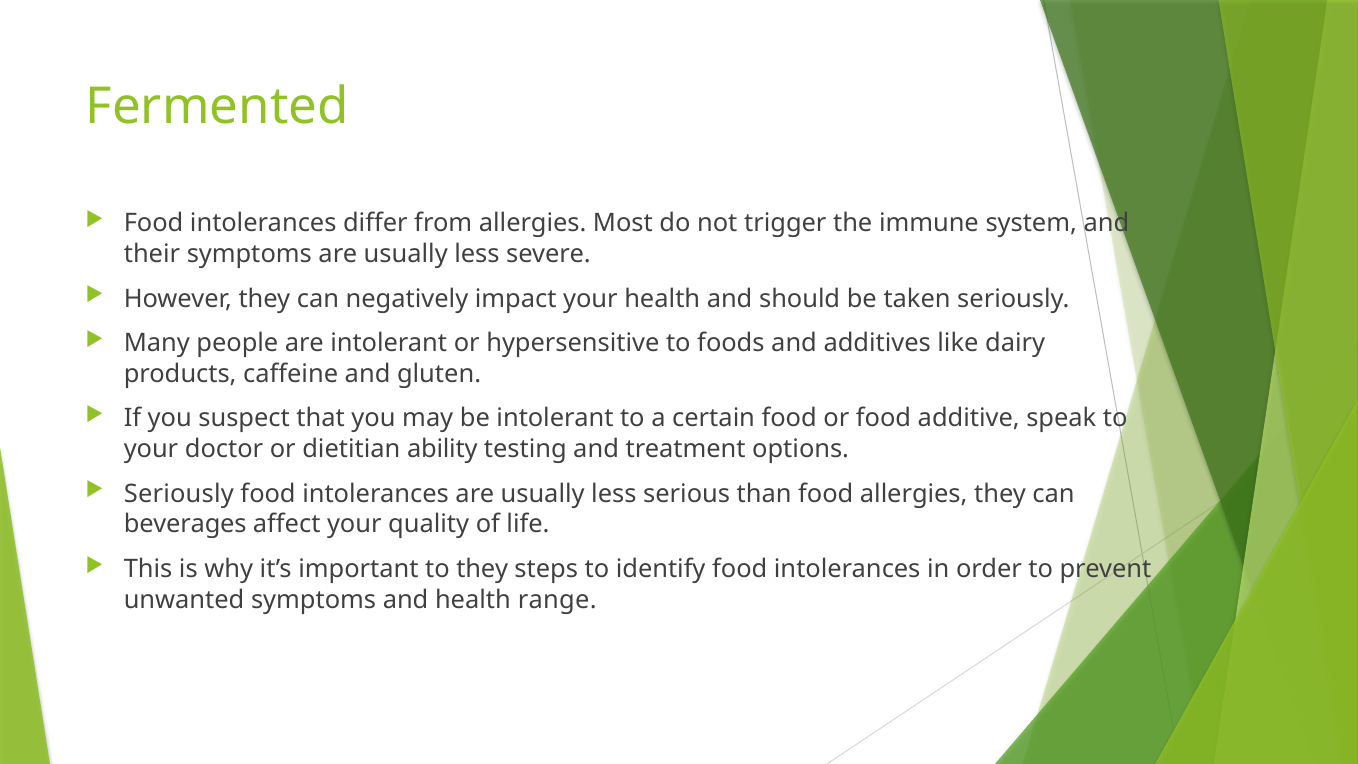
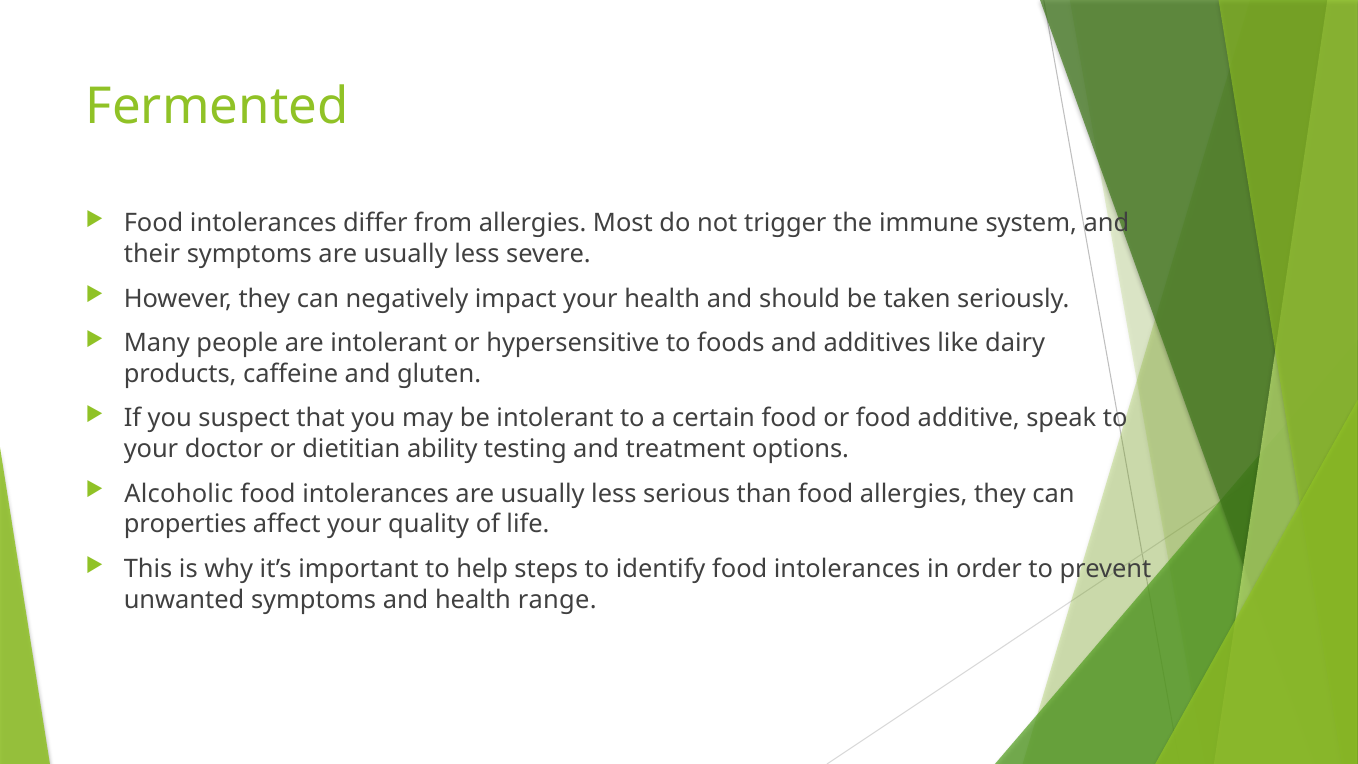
Seriously at (179, 494): Seriously -> Alcoholic
beverages: beverages -> properties
to they: they -> help
